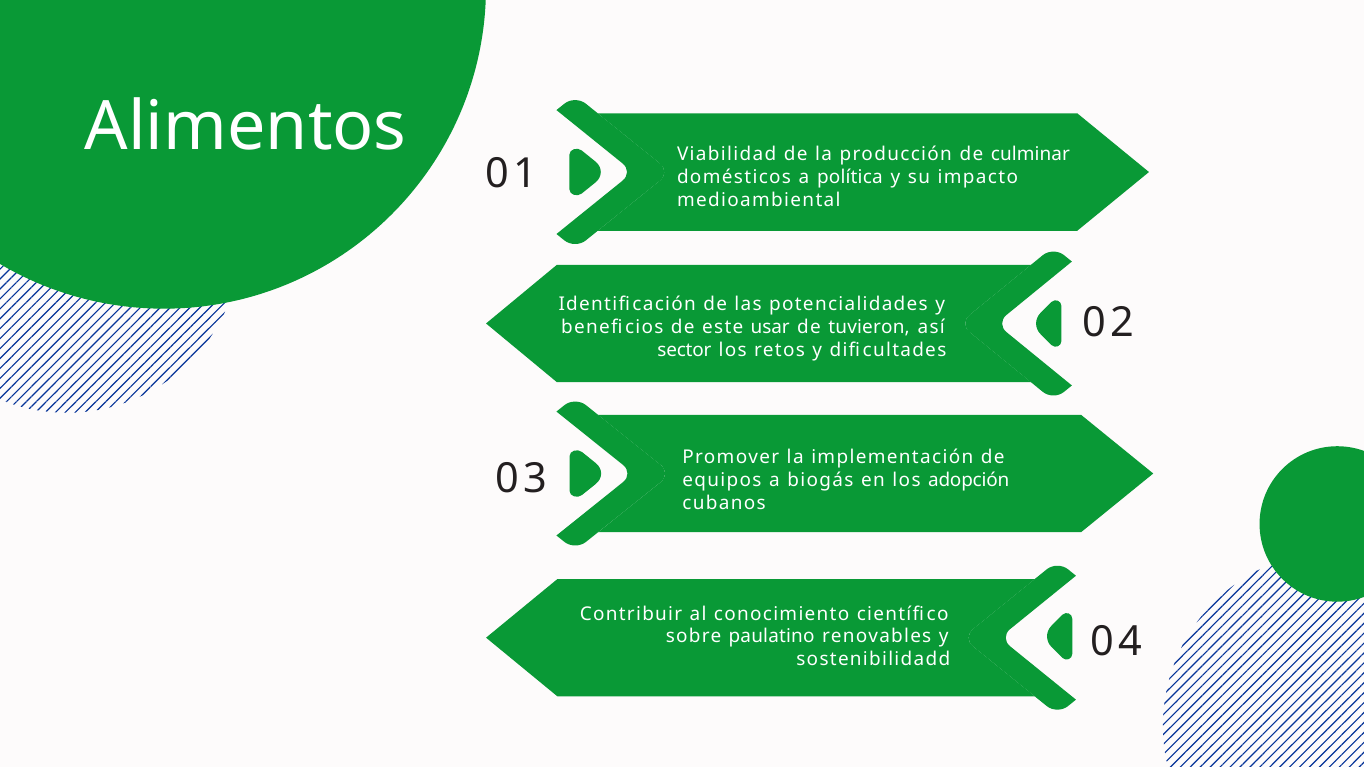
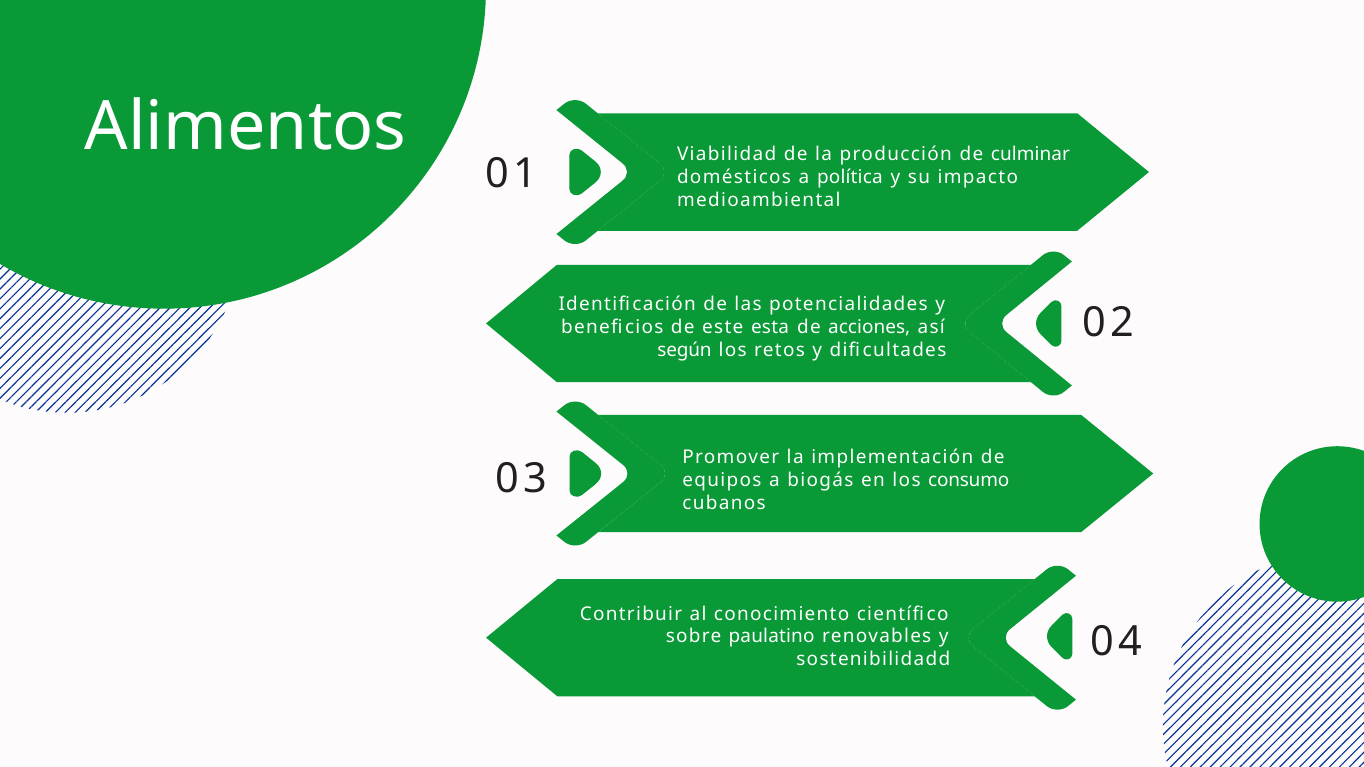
usar: usar -> esta
tuvieron: tuvieron -> acciones
sector: sector -> según
adopción: adopción -> consumo
